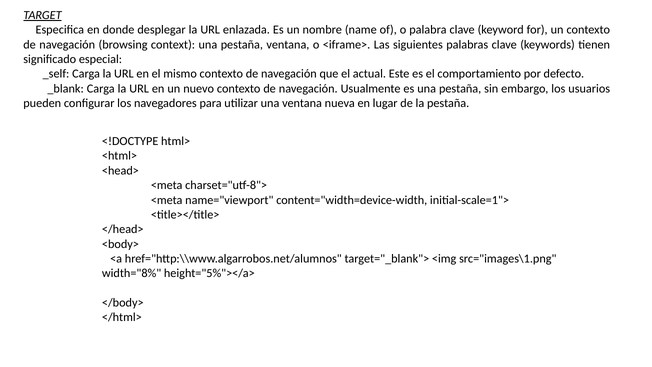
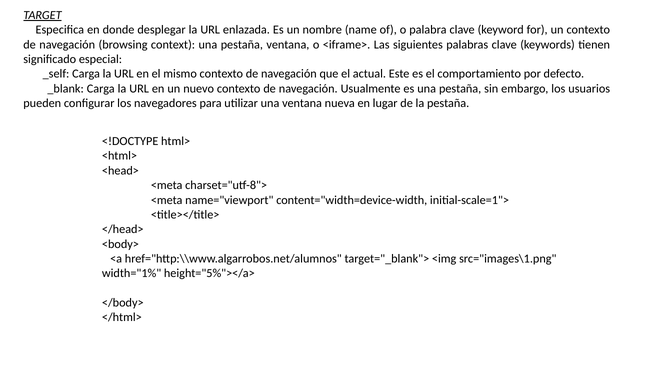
width="8%: width="8% -> width="1%
